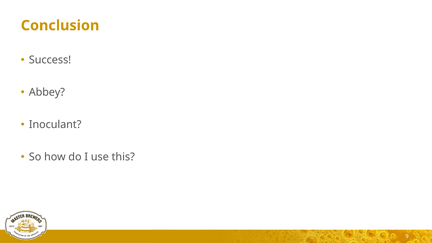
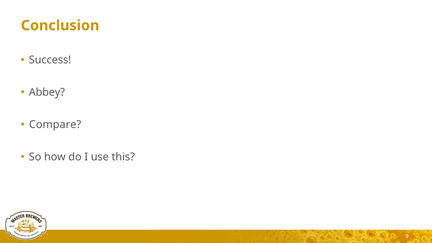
Inoculant: Inoculant -> Compare
